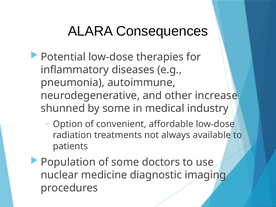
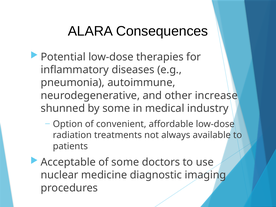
Population: Population -> Acceptable
